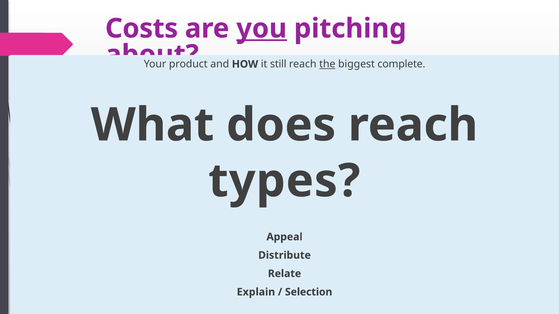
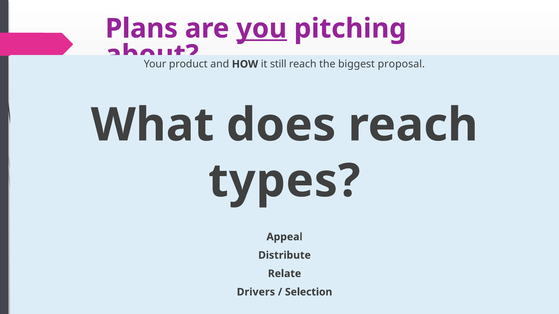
Costs: Costs -> Plans
the underline: present -> none
complete: complete -> proposal
Explain: Explain -> Drivers
